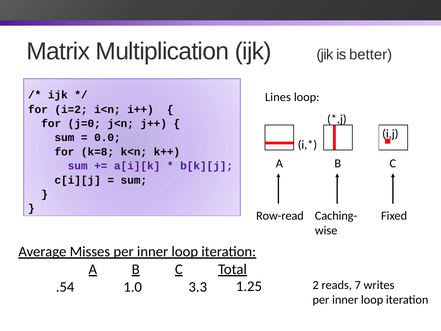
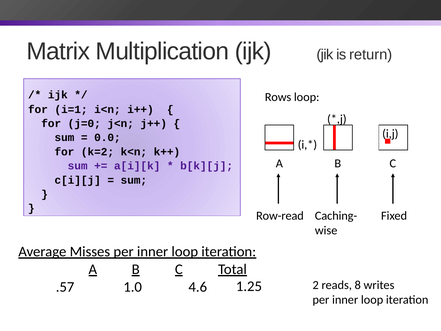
better: better -> return
Lines: Lines -> Rows
i=2: i=2 -> i=1
k=8: k=8 -> k=2
7: 7 -> 8
.54: .54 -> .57
3.3: 3.3 -> 4.6
